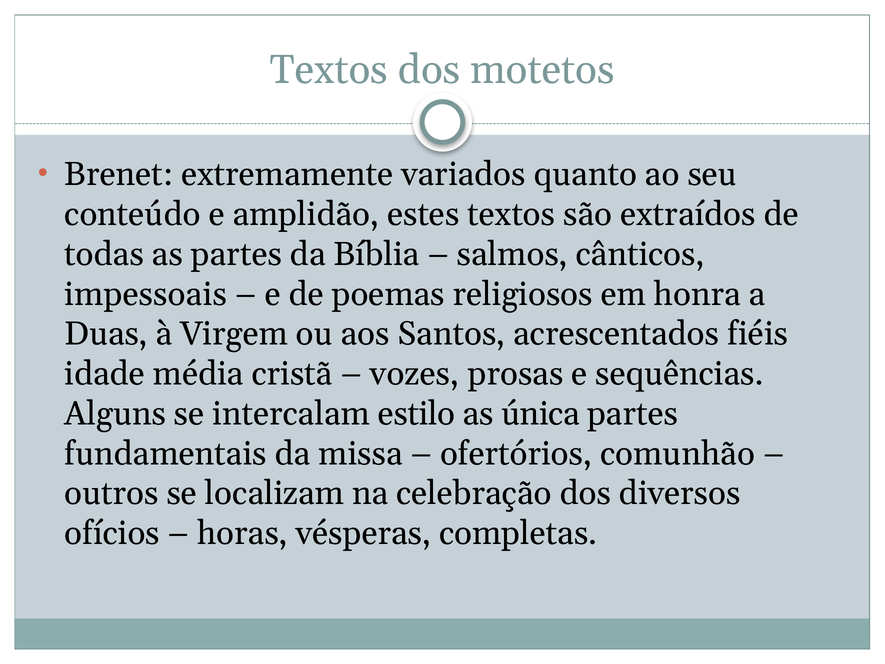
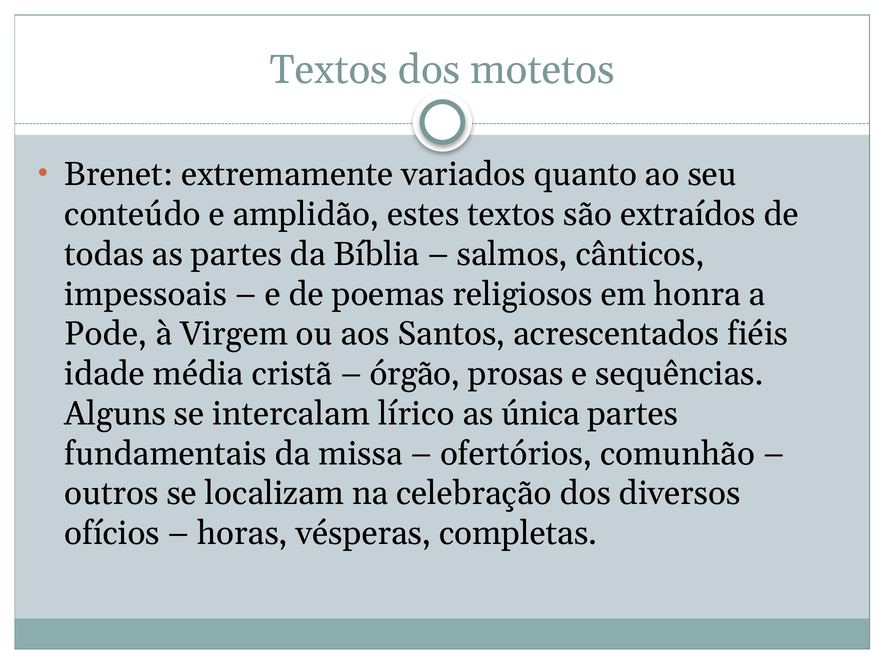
Duas: Duas -> Pode
vozes: vozes -> órgão
estilo: estilo -> lírico
